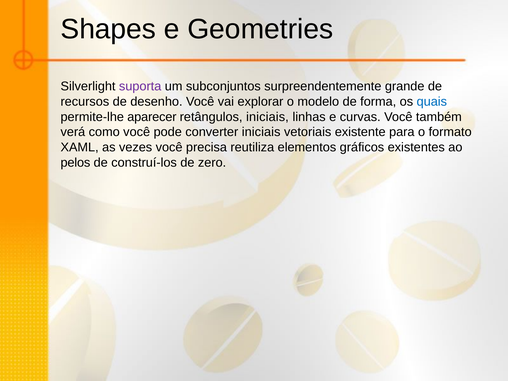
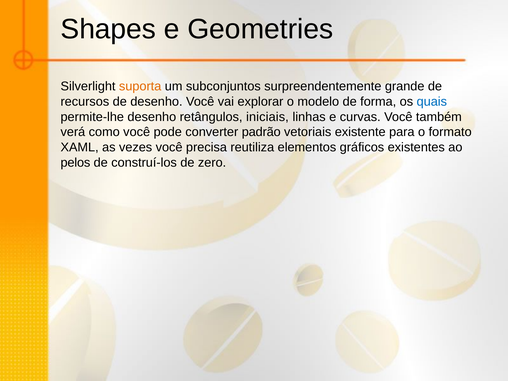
suporta colour: purple -> orange
permite-lhe aparecer: aparecer -> desenho
converter iniciais: iniciais -> padrão
